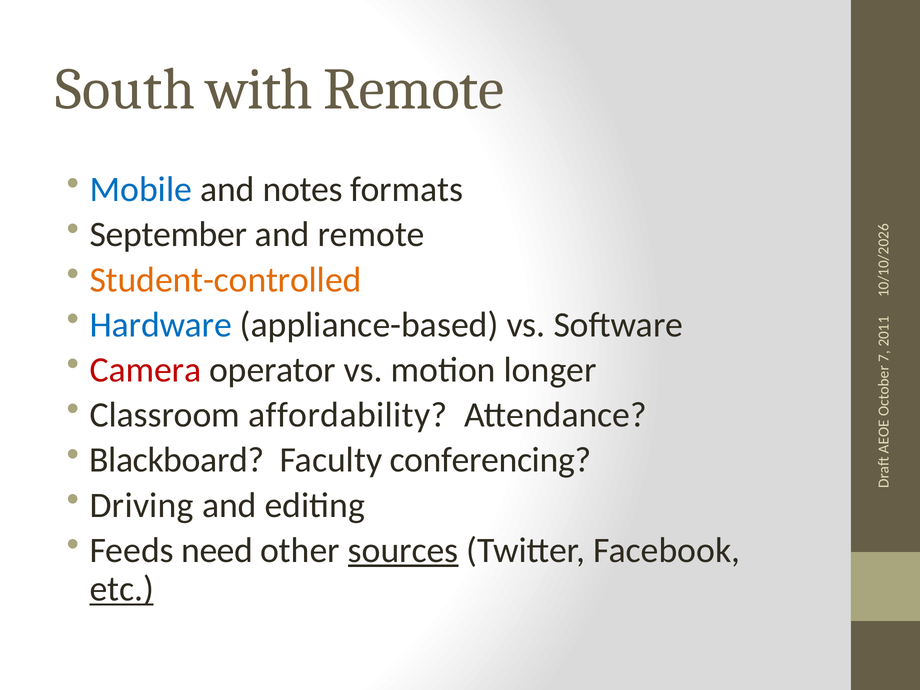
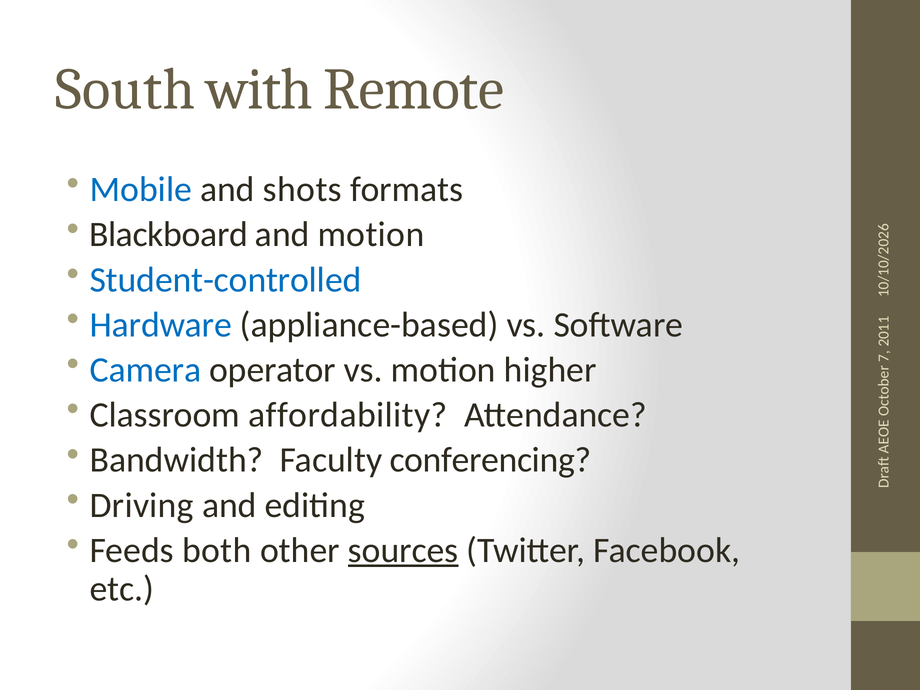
notes: notes -> shots
September: September -> Blackboard
and remote: remote -> motion
Student-controlled colour: orange -> blue
Camera colour: red -> blue
longer: longer -> higher
Blackboard: Blackboard -> Bandwidth
need: need -> both
etc underline: present -> none
